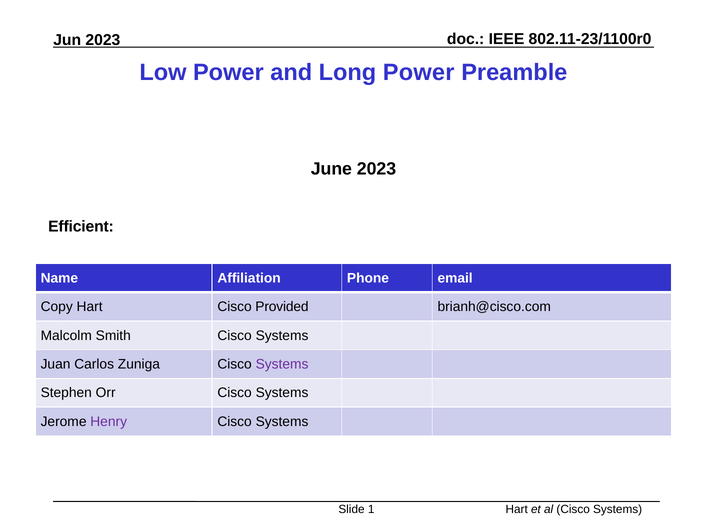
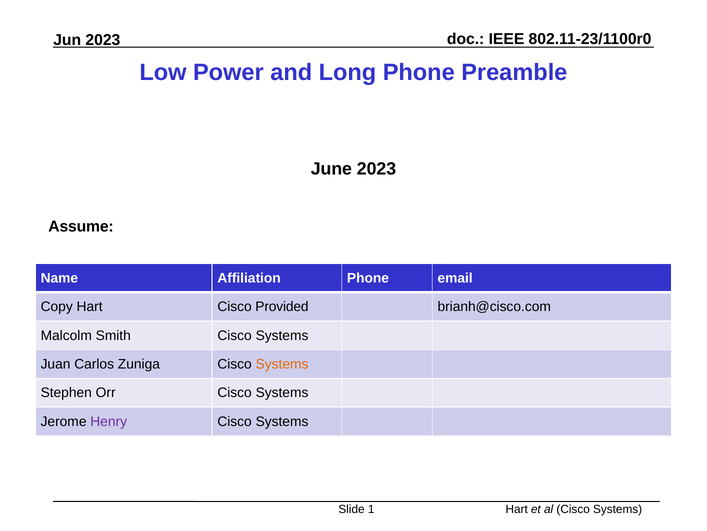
Long Power: Power -> Phone
Efficient: Efficient -> Assume
Systems at (282, 364) colour: purple -> orange
